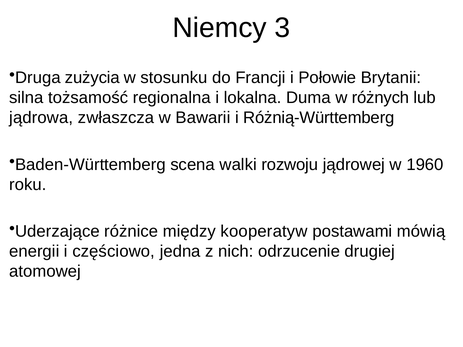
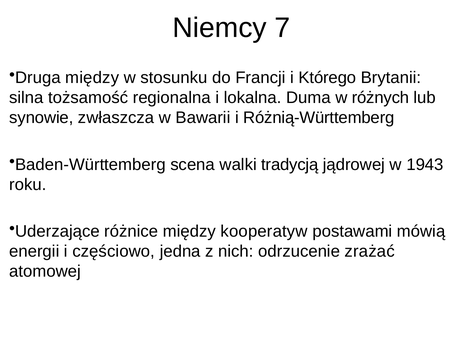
3: 3 -> 7
Druga zużycia: zużycia -> między
Połowie: Połowie -> Którego
jądrowa: jądrowa -> synowie
rozwoju: rozwoju -> tradycją
1960: 1960 -> 1943
drugiej: drugiej -> zrażać
